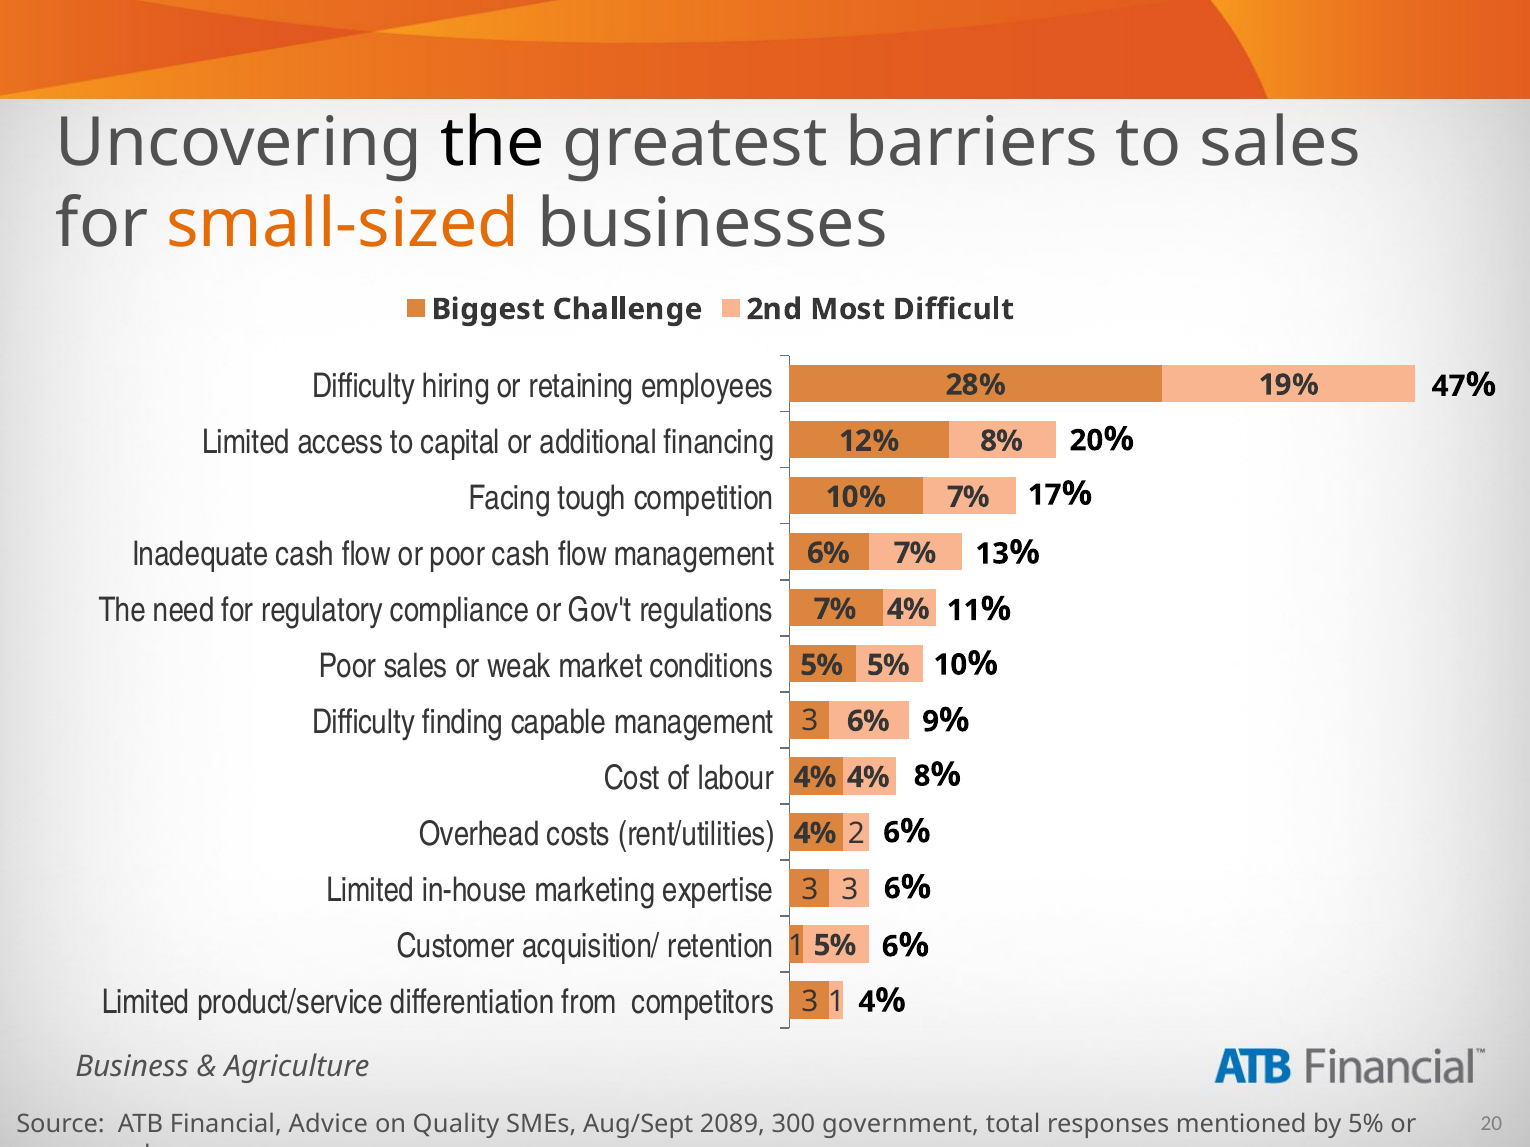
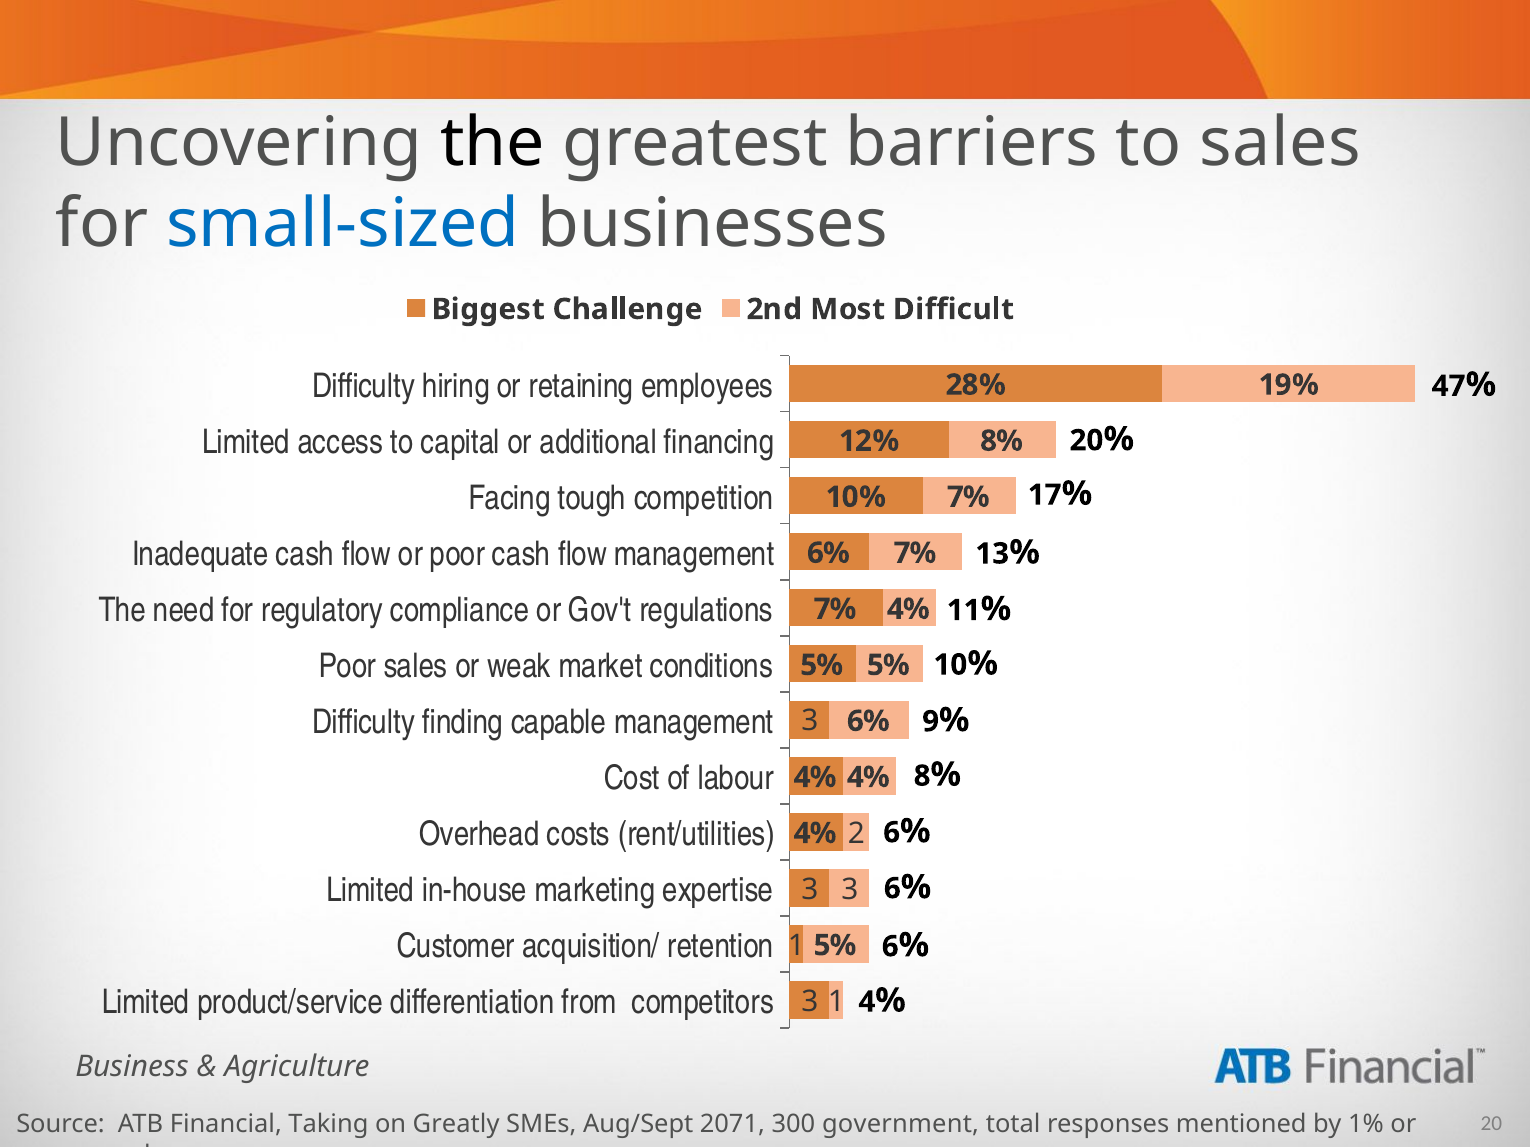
small-sized colour: orange -> blue
Advice: Advice -> Taking
Quality: Quality -> Greatly
2089: 2089 -> 2071
by 5%: 5% -> 1%
